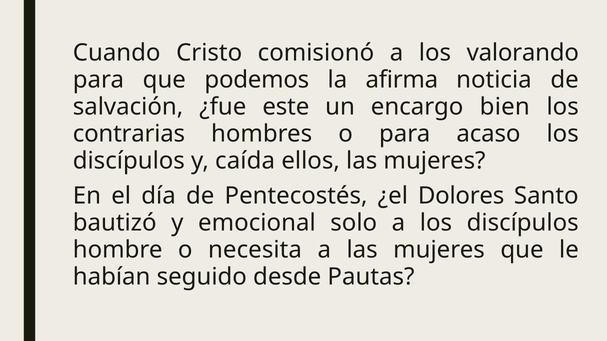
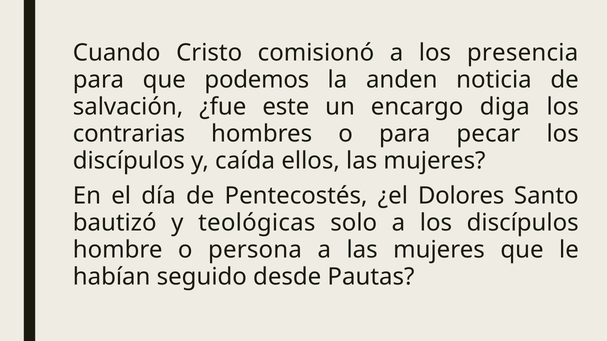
valorando: valorando -> presencia
afirma: afirma -> anden
bien: bien -> diga
acaso: acaso -> pecar
emocional: emocional -> teológicas
necesita: necesita -> persona
